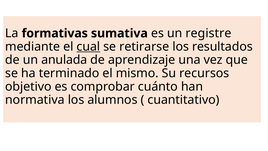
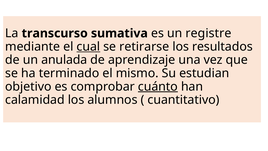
formativas: formativas -> transcurso
recursos: recursos -> estudian
cuánto underline: none -> present
normativa: normativa -> calamidad
